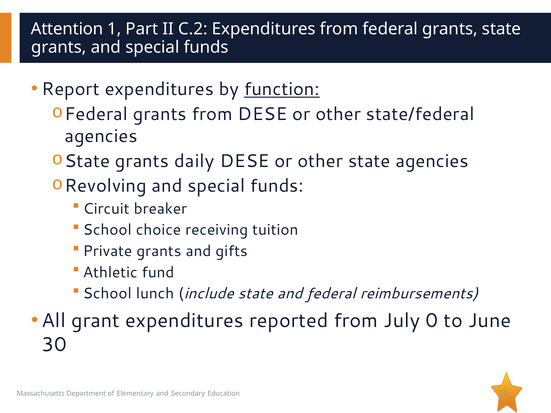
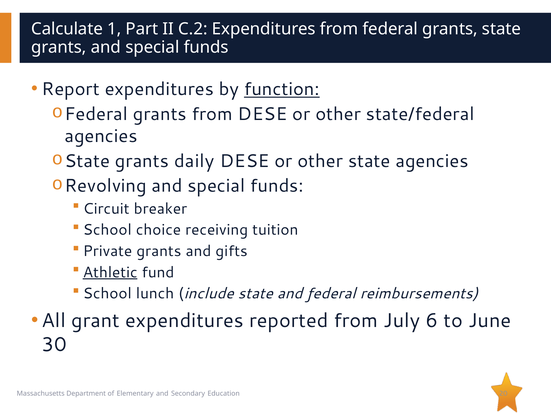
Attention: Attention -> Calculate
Athletic underline: none -> present
0: 0 -> 6
